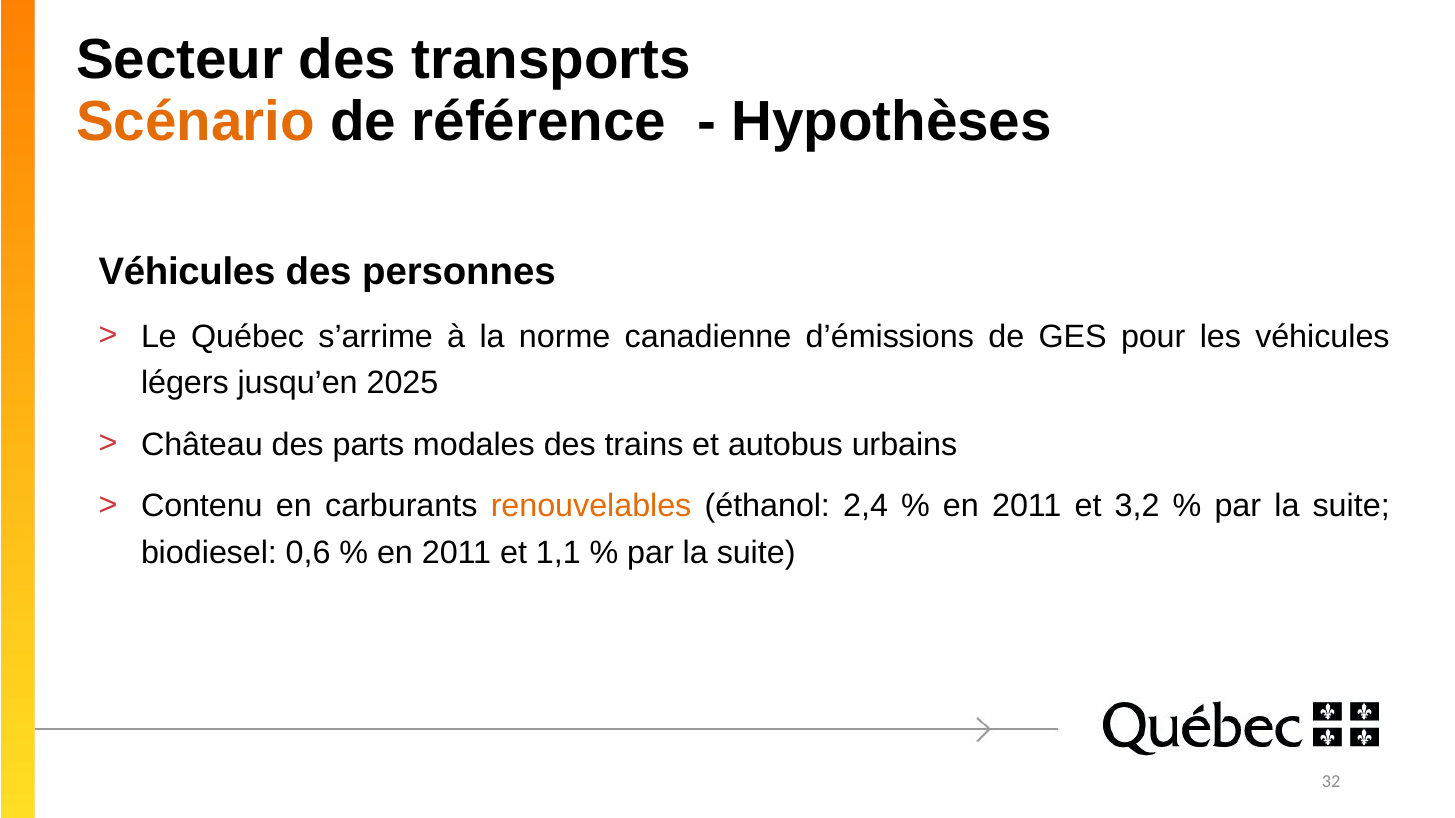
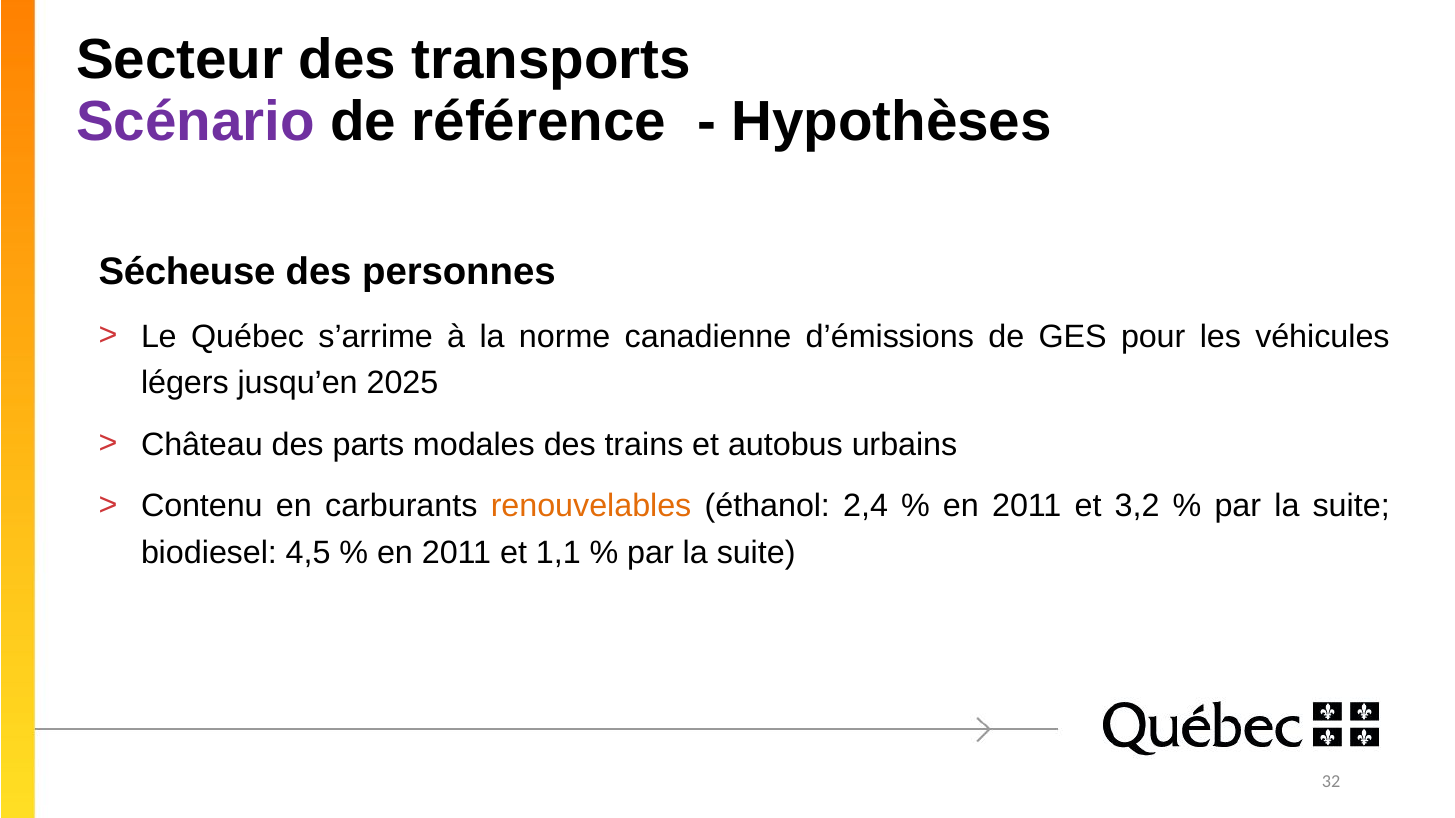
Scénario colour: orange -> purple
Véhicules at (187, 272): Véhicules -> Sécheuse
0,6: 0,6 -> 4,5
